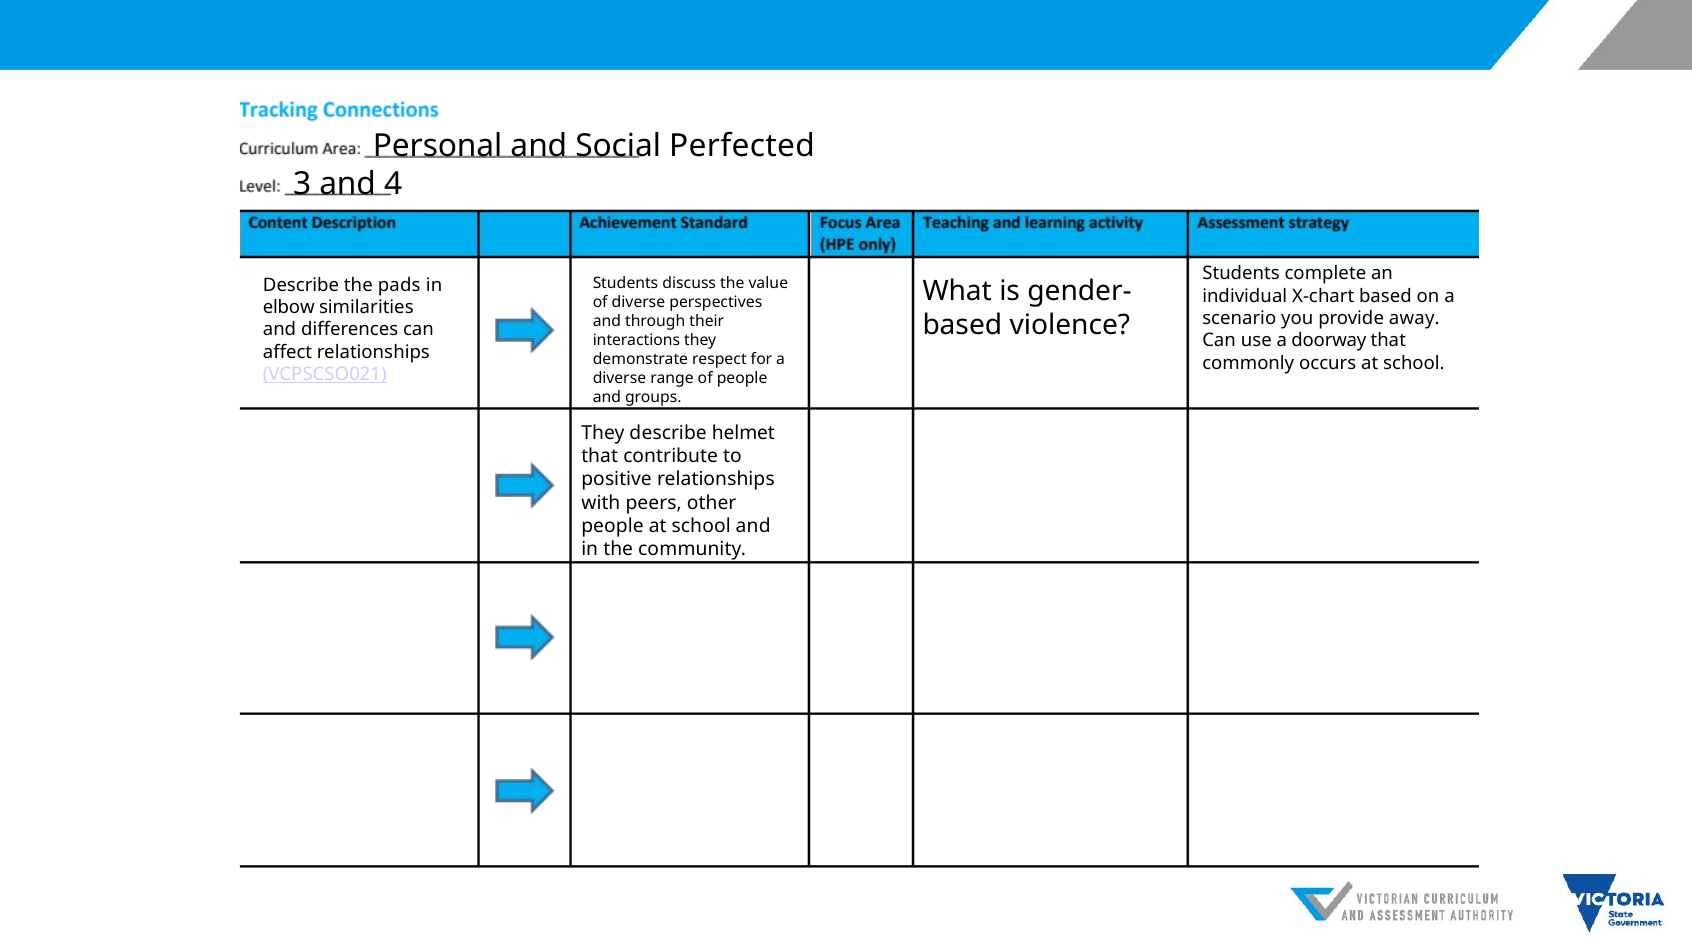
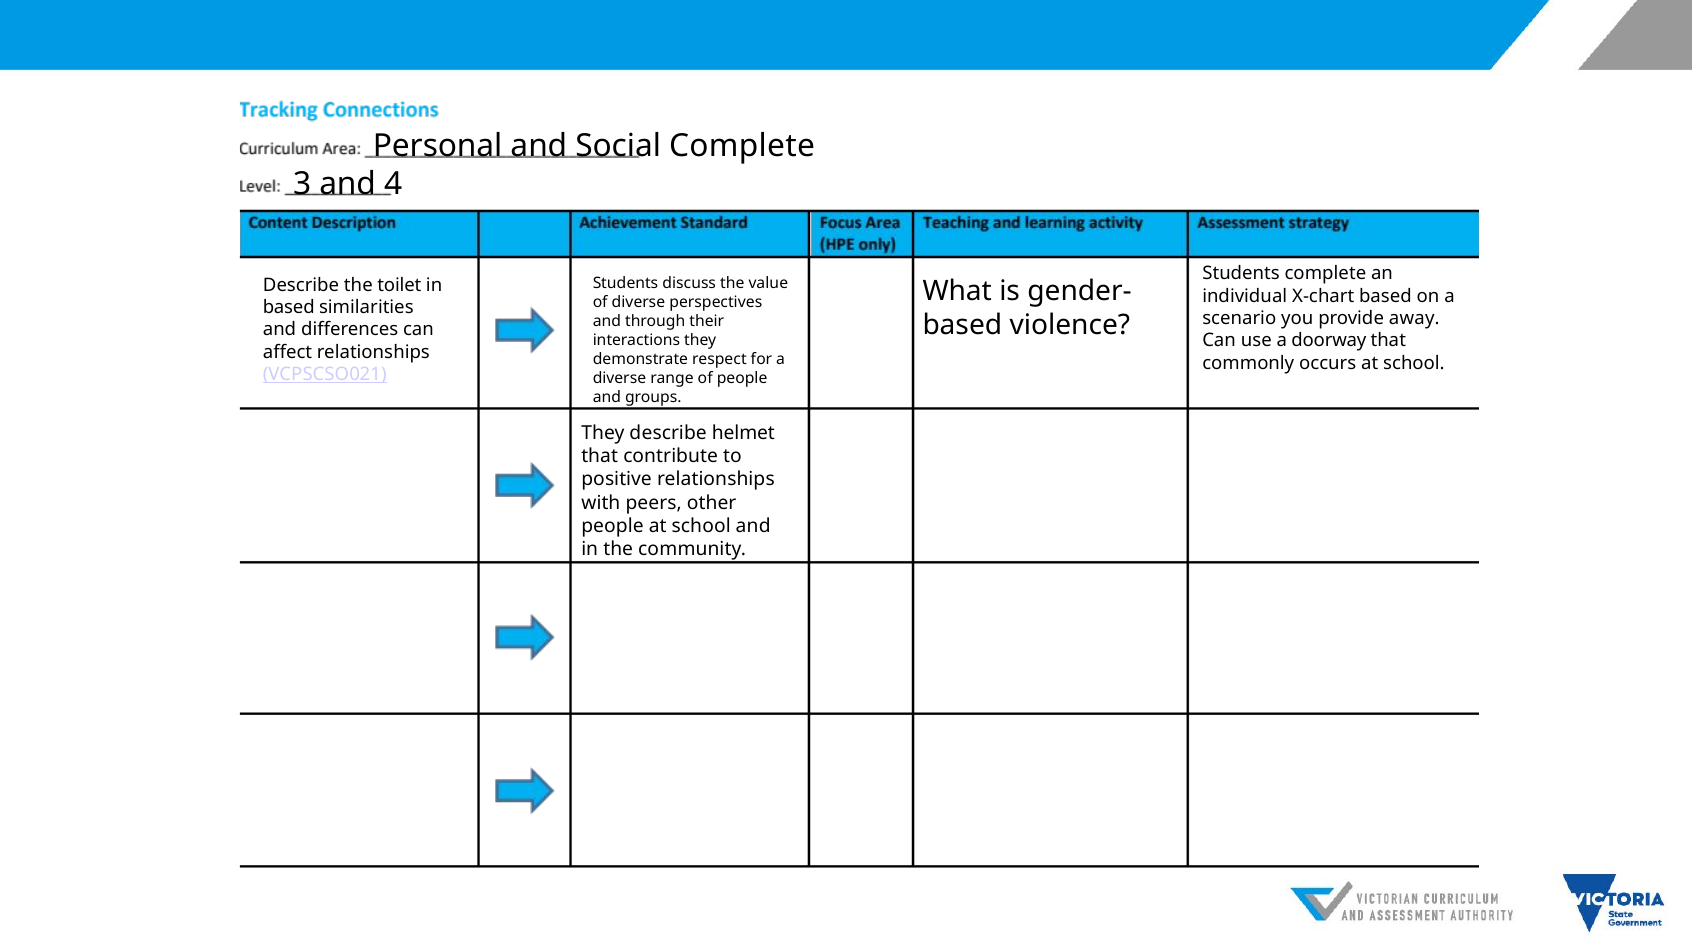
Social Perfected: Perfected -> Complete
pads: pads -> toilet
elbow at (289, 307): elbow -> based
